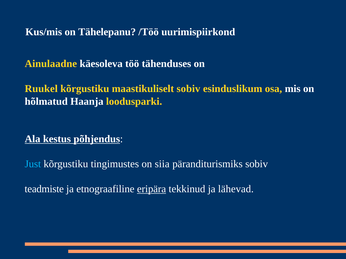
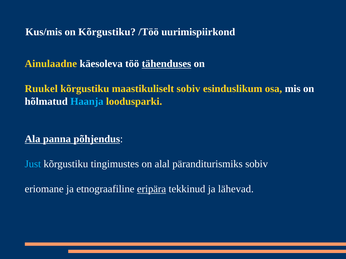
on Tähelepanu: Tähelepanu -> Kõrgustiku
tähenduses underline: none -> present
Haanja colour: white -> light blue
kestus: kestus -> panna
siia: siia -> alal
teadmiste: teadmiste -> eriomane
